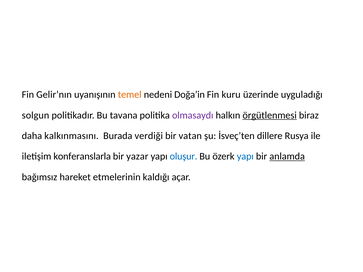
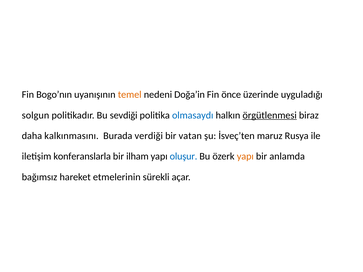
Gelir’nın: Gelir’nın -> Bogo’nın
kuru: kuru -> önce
tavana: tavana -> sevdiği
olmasaydı colour: purple -> blue
dillere: dillere -> maruz
yazar: yazar -> ilham
yapı at (245, 157) colour: blue -> orange
anlamda underline: present -> none
kaldığı: kaldığı -> sürekli
